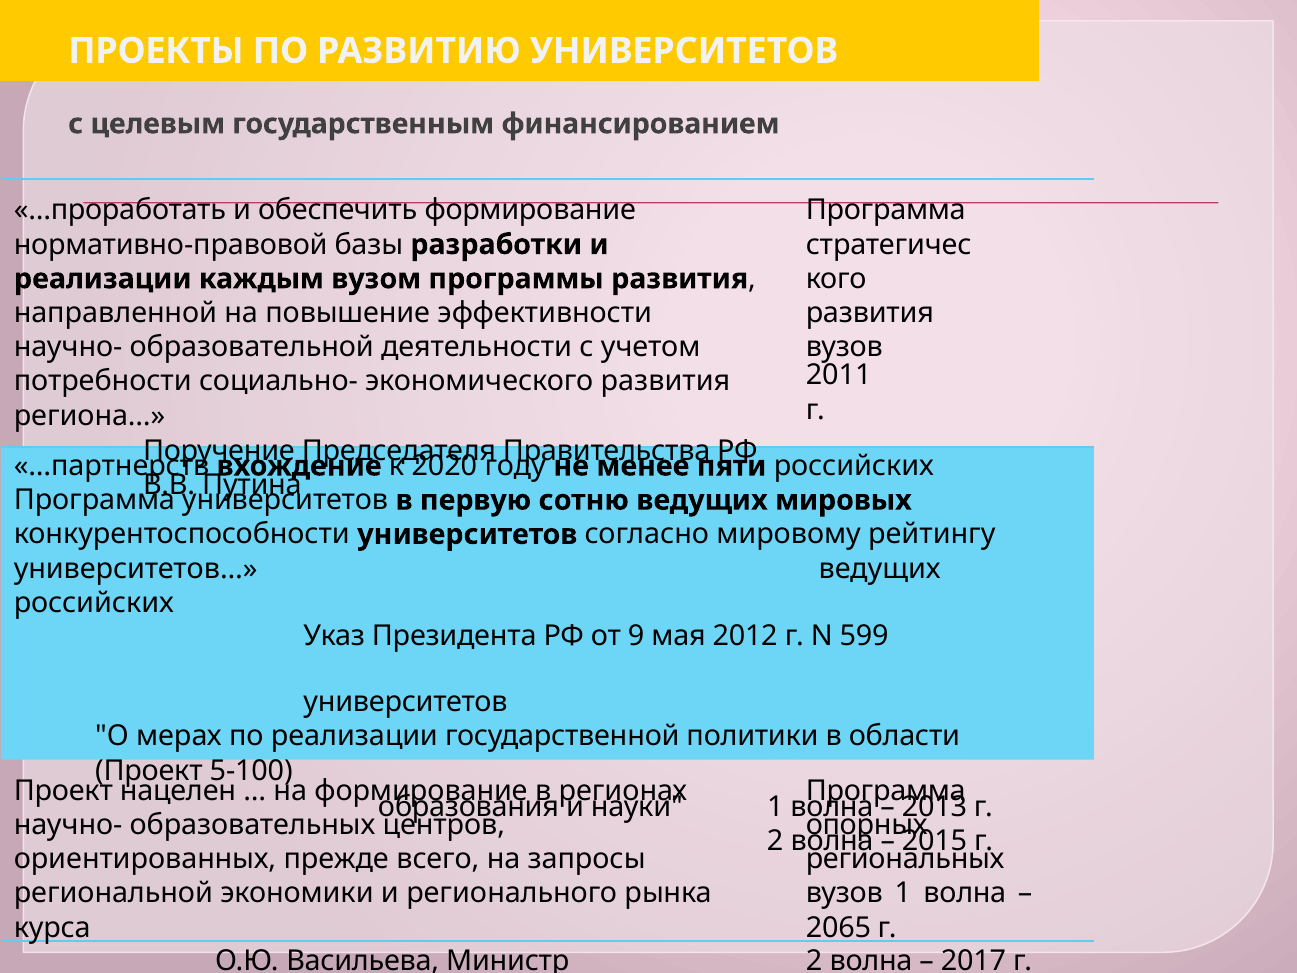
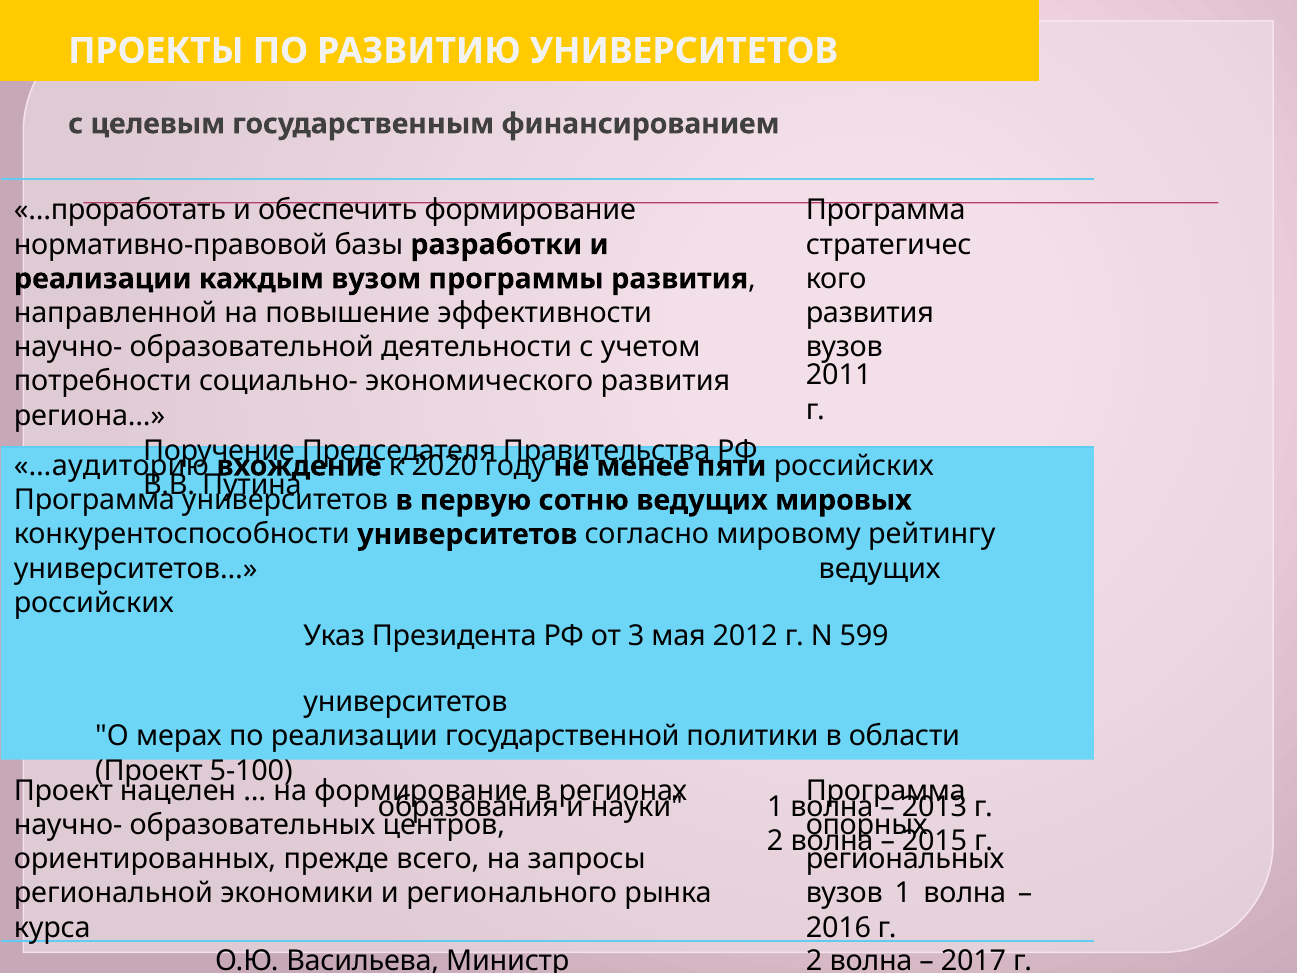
…партнерств: …партнерств -> …аудиторию
9: 9 -> 3
2065: 2065 -> 2016
